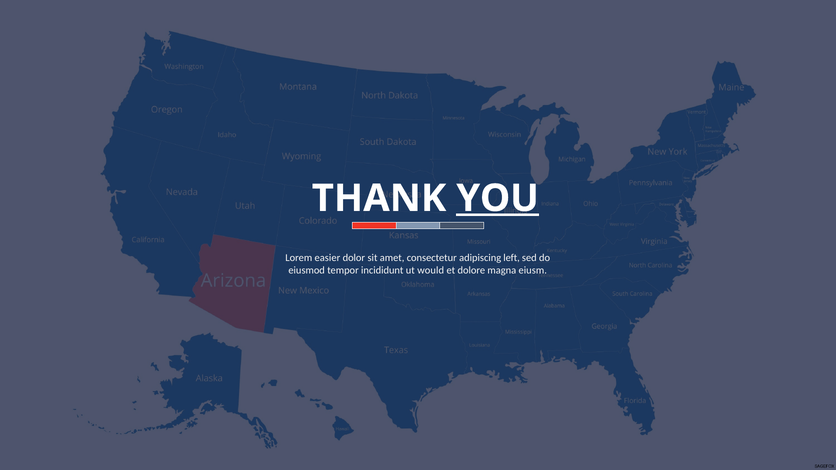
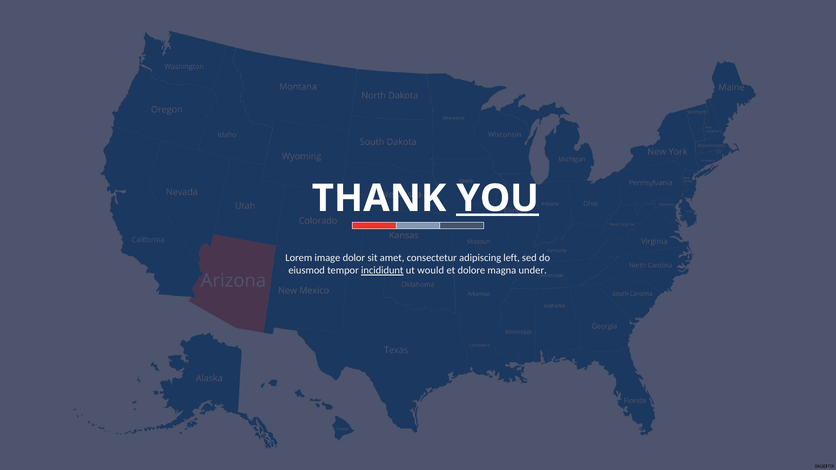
easier: easier -> image
incididunt underline: none -> present
eiusm: eiusm -> under
